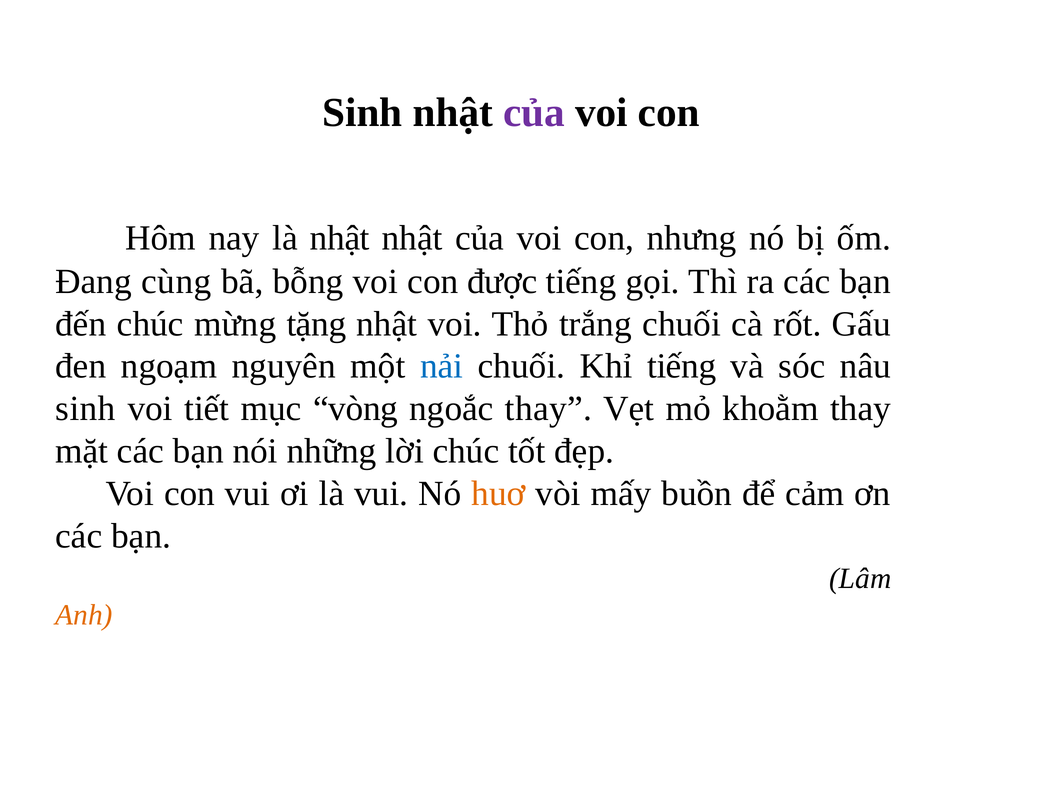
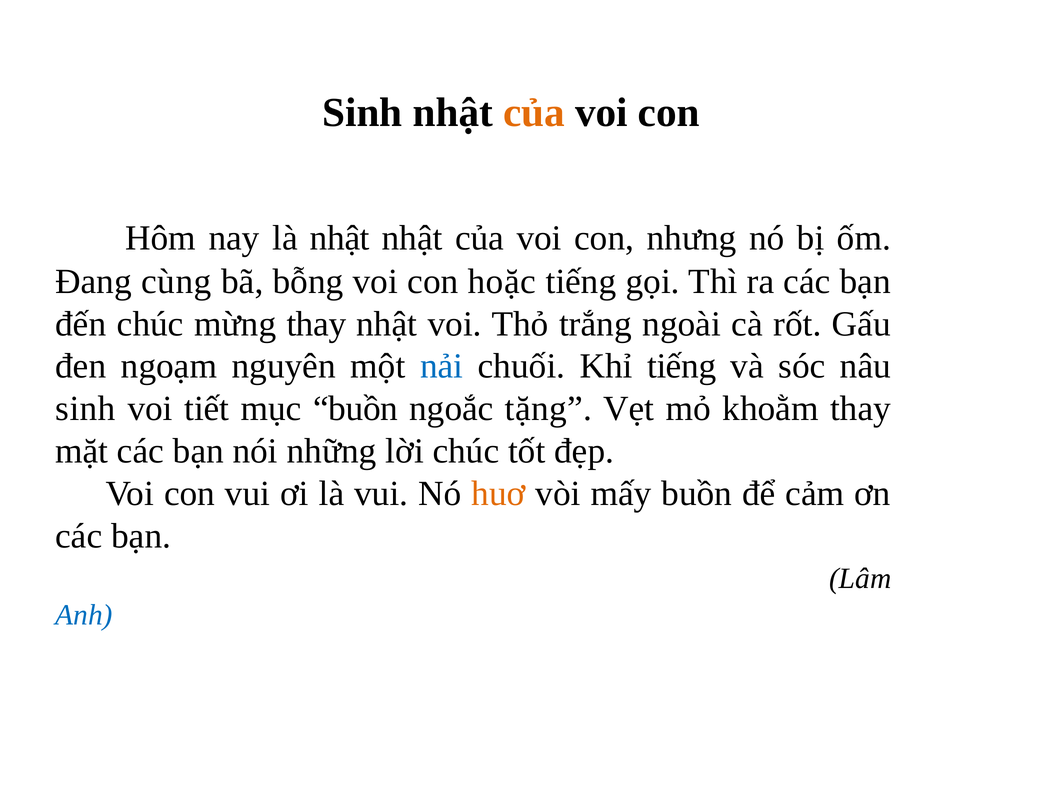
của at (534, 113) colour: purple -> orange
được: được -> hoặc
mừng tặng: tặng -> thay
trắng chuối: chuối -> ngoài
mục vòng: vòng -> buồn
ngoắc thay: thay -> tặng
Anh colour: orange -> blue
